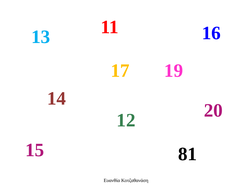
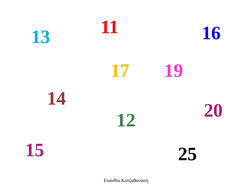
81: 81 -> 25
